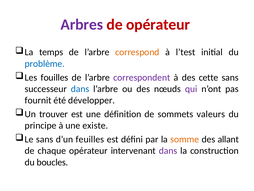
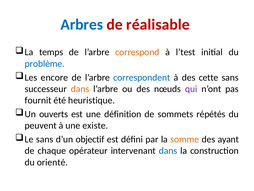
Arbres colour: purple -> blue
de opérateur: opérateur -> réalisable
fouilles: fouilles -> encore
correspondent colour: purple -> blue
dans at (80, 89) colour: blue -> orange
développer: développer -> heuristique
trouver: trouver -> ouverts
valeurs: valeurs -> répétés
principe: principe -> peuvent
feuilles: feuilles -> objectif
allant: allant -> ayant
dans at (168, 150) colour: purple -> blue
boucles: boucles -> orienté
